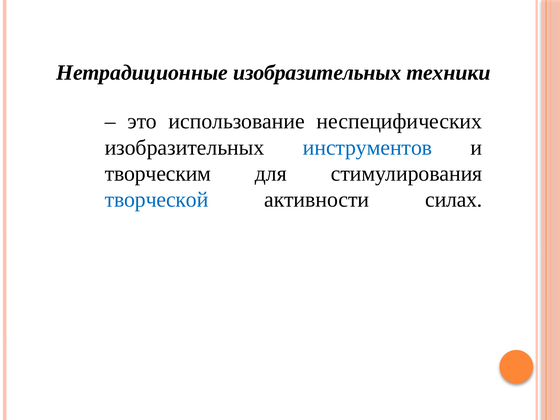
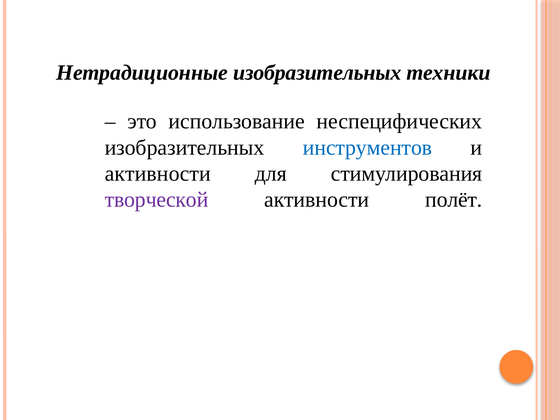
творческим at (158, 174): творческим -> активности
творческой colour: blue -> purple
силах: силах -> полёт
